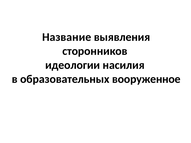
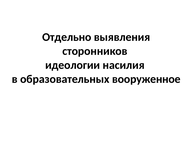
Название: Название -> Отдельно
